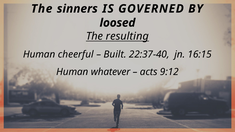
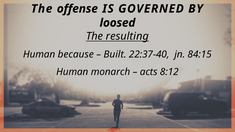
sinners: sinners -> offense
cheerful: cheerful -> because
16:15: 16:15 -> 84:15
whatever: whatever -> monarch
9:12: 9:12 -> 8:12
